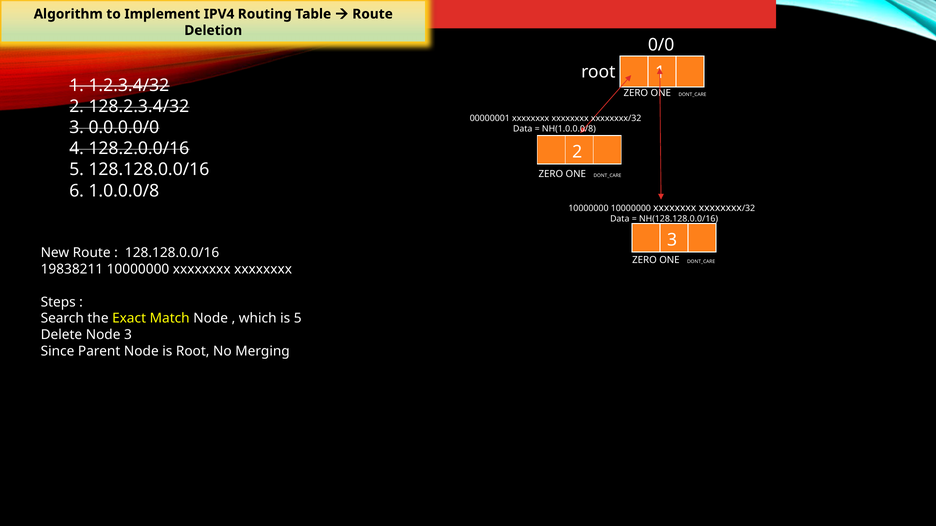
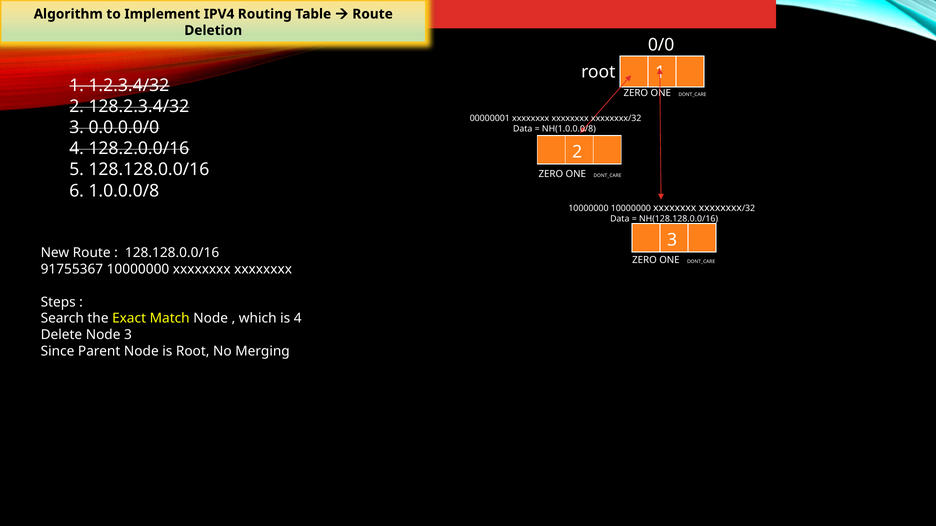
19838211: 19838211 -> 91755367
is 5: 5 -> 4
